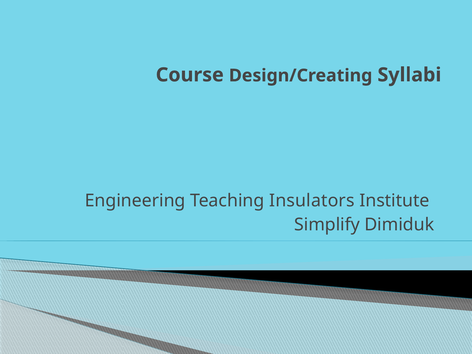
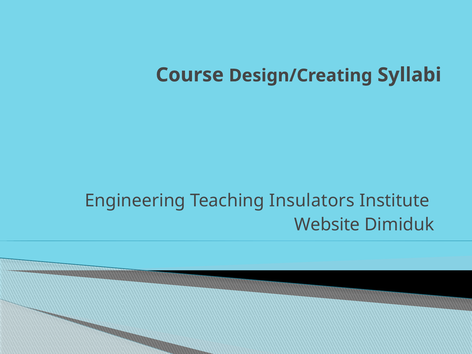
Simplify: Simplify -> Website
